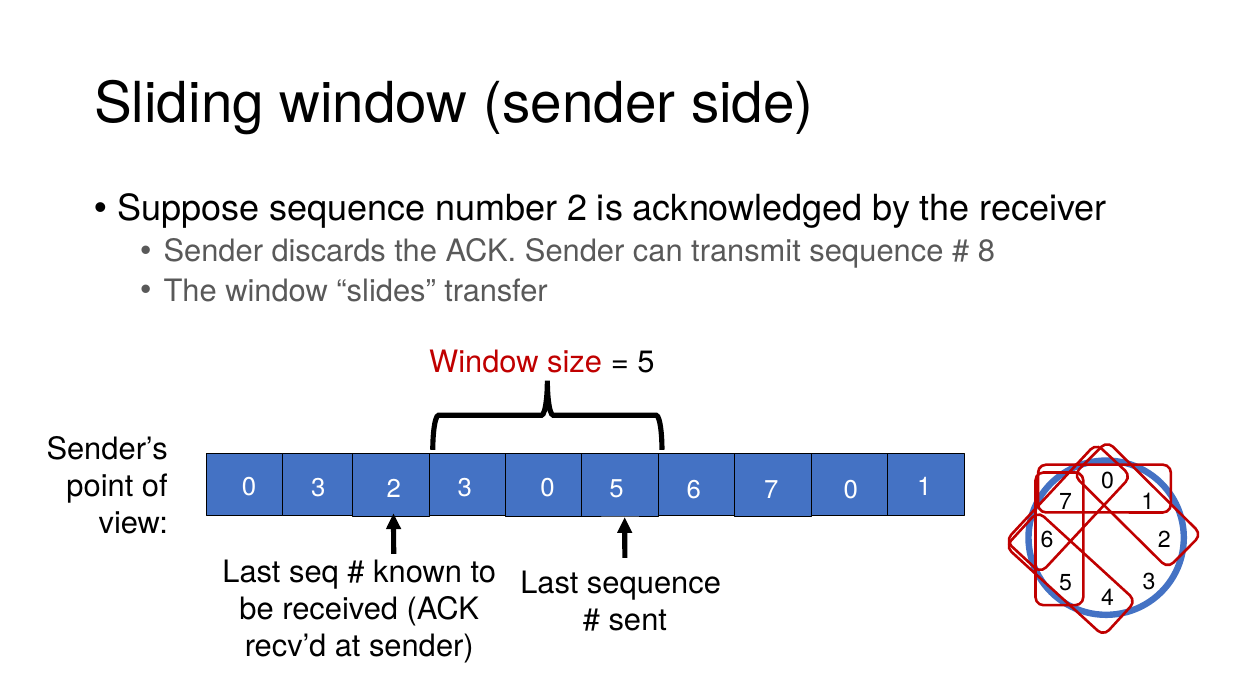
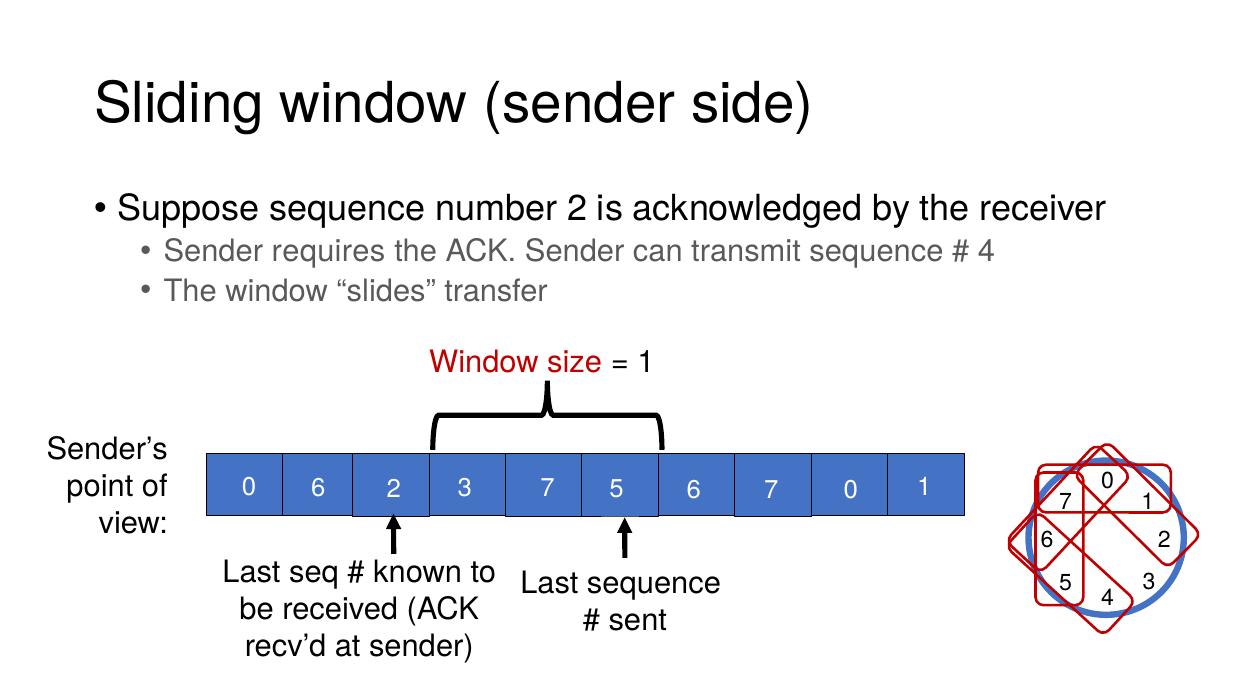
discards: discards -> requires
8 at (986, 251): 8 -> 4
5 at (646, 362): 5 -> 1
0 3: 3 -> 6
3 0: 0 -> 7
